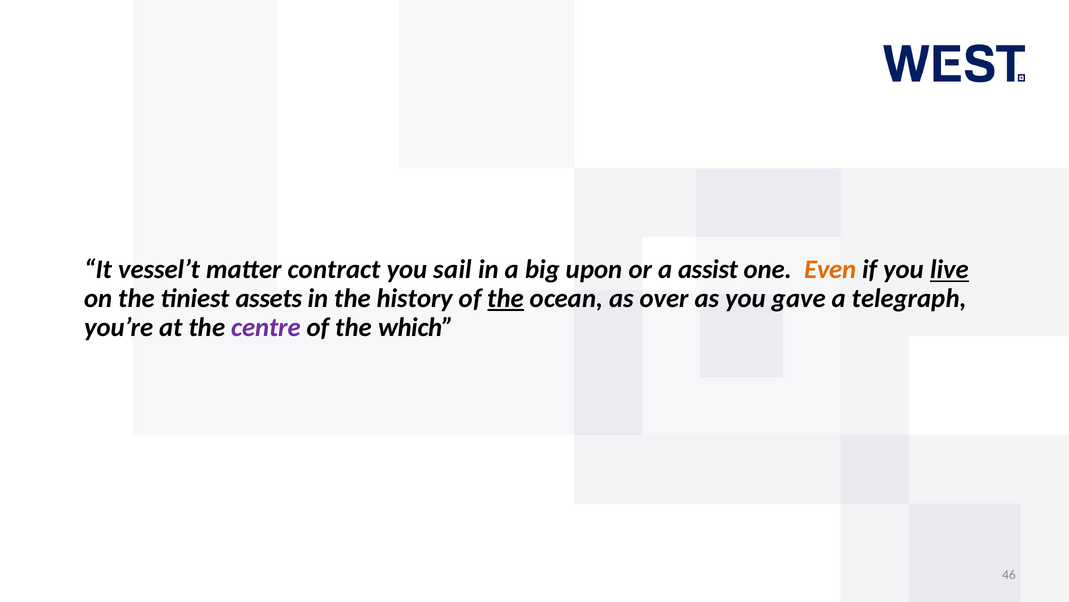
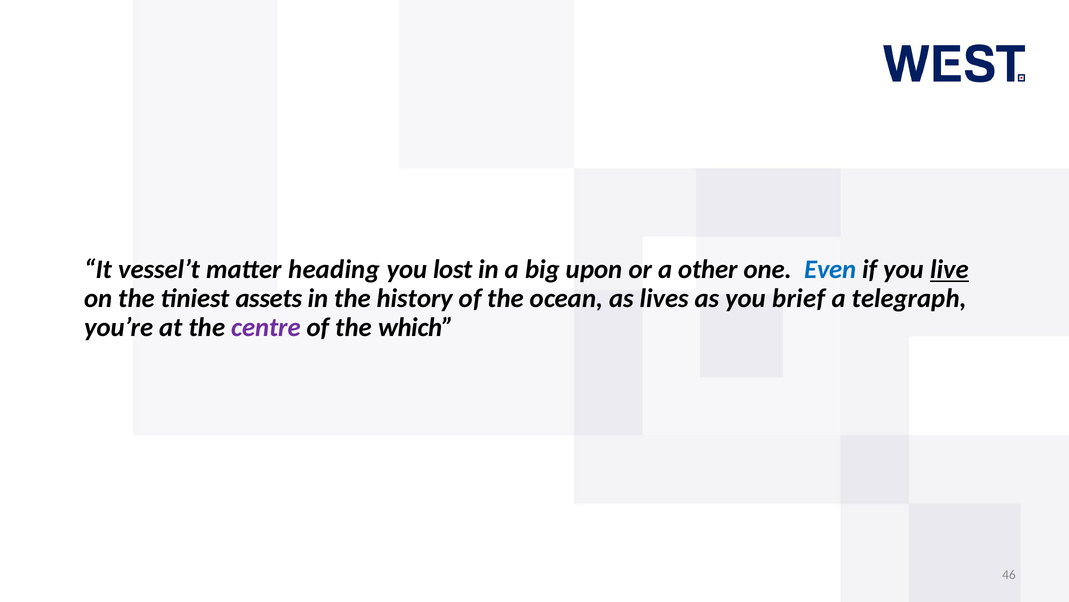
contract: contract -> heading
sail: sail -> lost
assist: assist -> other
Even colour: orange -> blue
the at (506, 298) underline: present -> none
over: over -> lives
gave: gave -> brief
